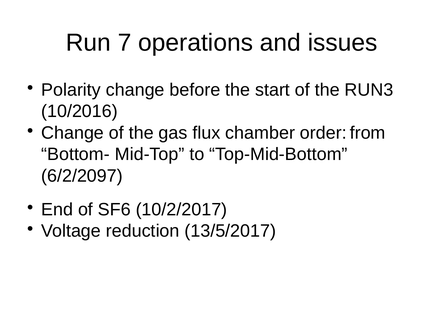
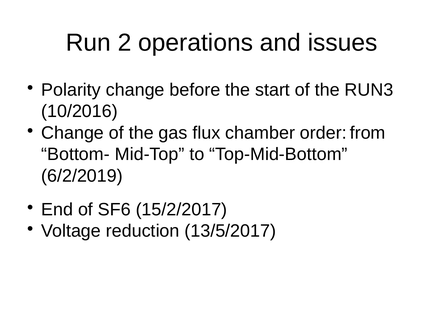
7: 7 -> 2
6/2/2097: 6/2/2097 -> 6/2/2019
10/2/2017: 10/2/2017 -> 15/2/2017
